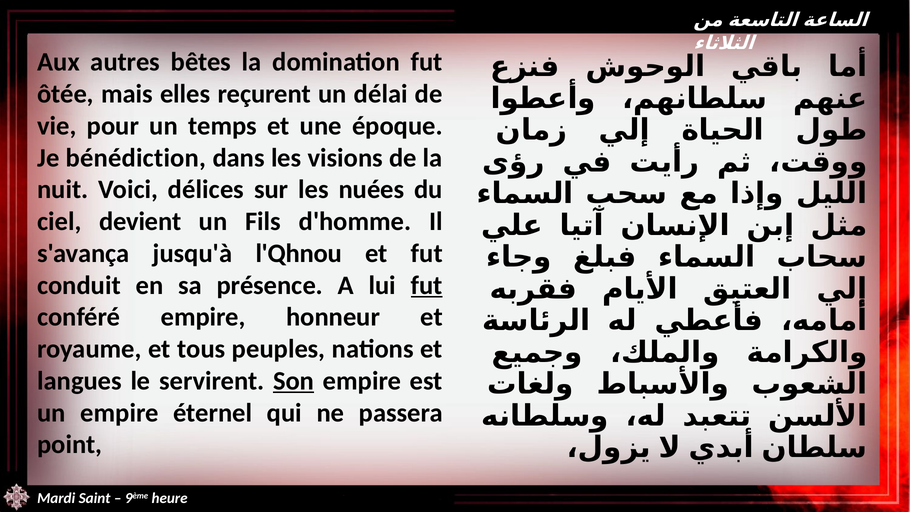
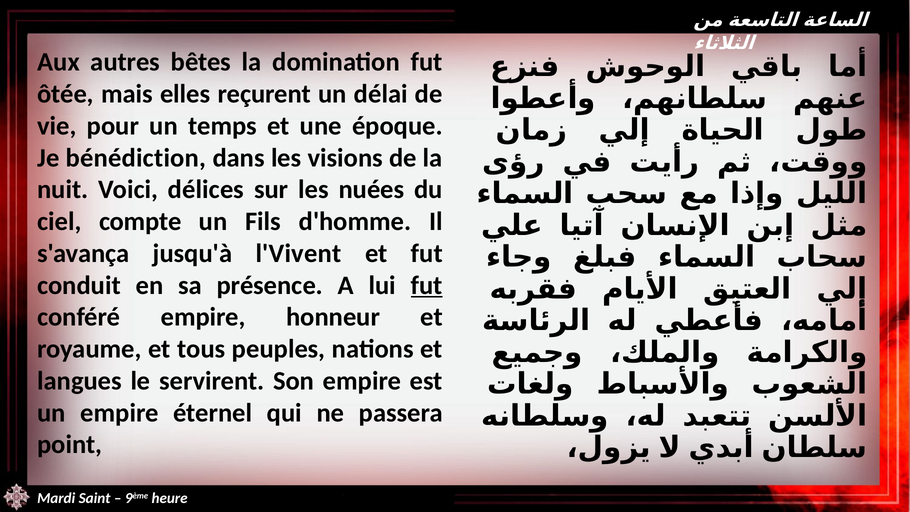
devient: devient -> compte
l'Qhnou: l'Qhnou -> l'Vivent
Son underline: present -> none
